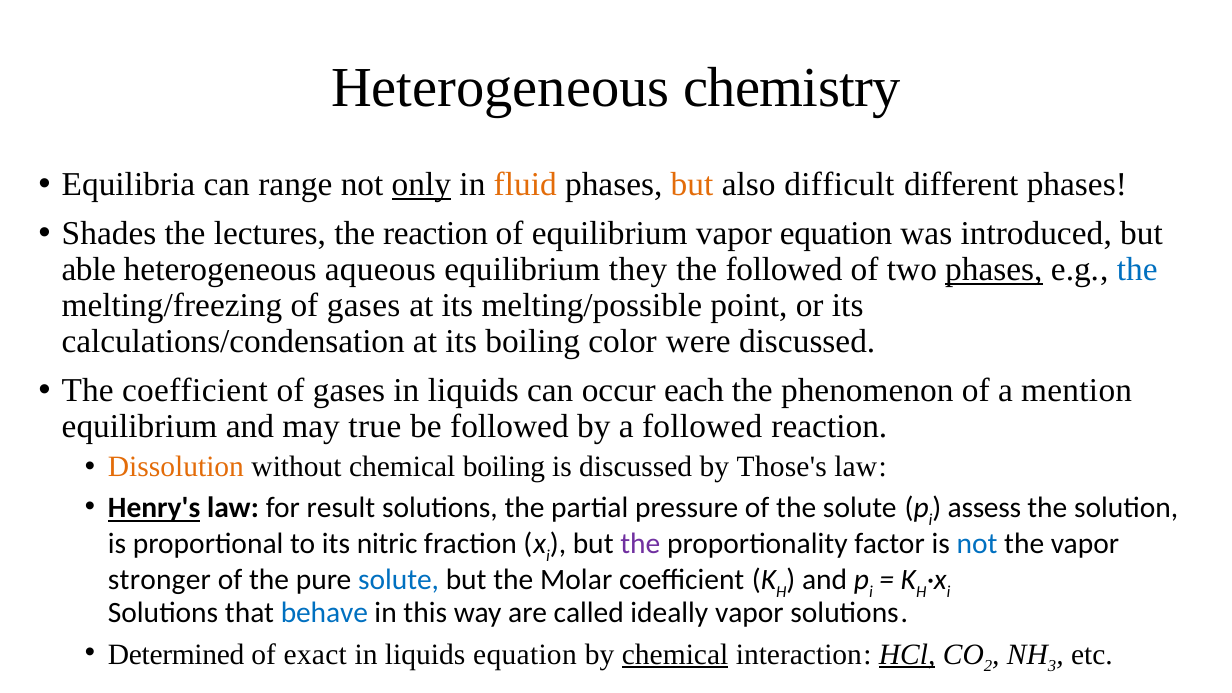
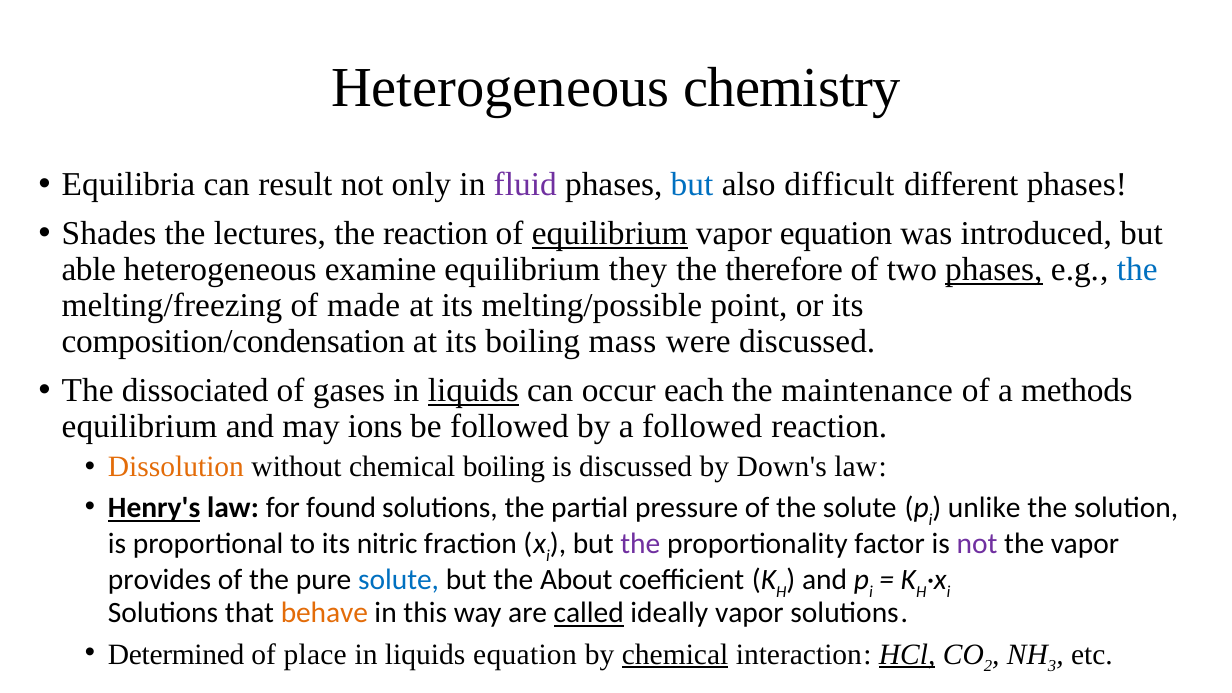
range: range -> result
only underline: present -> none
fluid colour: orange -> purple
but at (692, 184) colour: orange -> blue
equilibrium at (610, 233) underline: none -> present
aqueous: aqueous -> examine
the followed: followed -> therefore
melting/freezing of gases: gases -> made
calculations/condensation: calculations/condensation -> composition/condensation
color: color -> mass
The coefficient: coefficient -> dissociated
liquids at (473, 390) underline: none -> present
phenomenon: phenomenon -> maintenance
mention: mention -> methods
true: true -> ions
Those's: Those's -> Down's
result: result -> found
assess: assess -> unlike
not at (977, 544) colour: blue -> purple
stronger: stronger -> provides
Molar: Molar -> About
behave colour: blue -> orange
called underline: none -> present
exact: exact -> place
